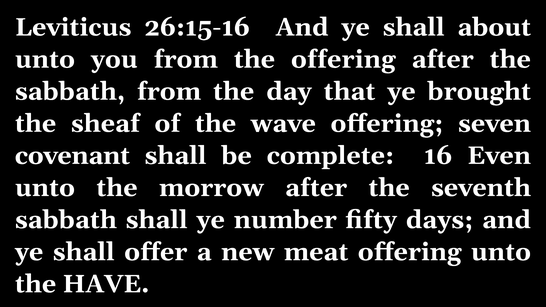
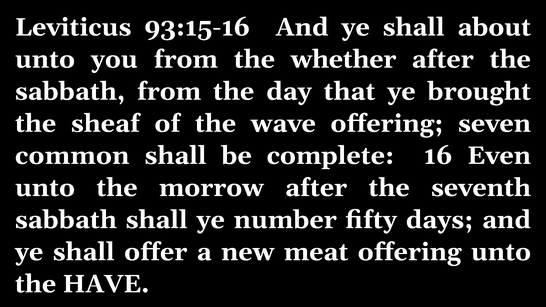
26:15-16: 26:15-16 -> 93:15-16
the offering: offering -> whether
covenant: covenant -> common
